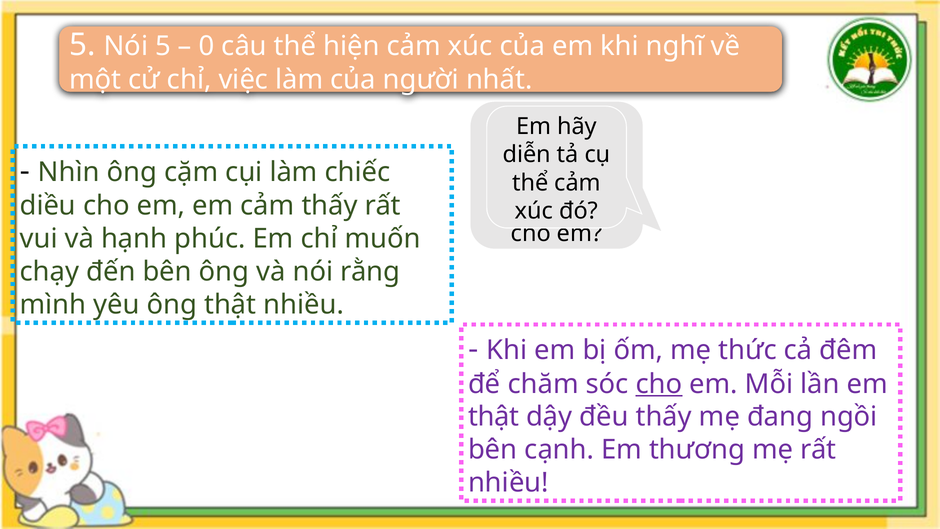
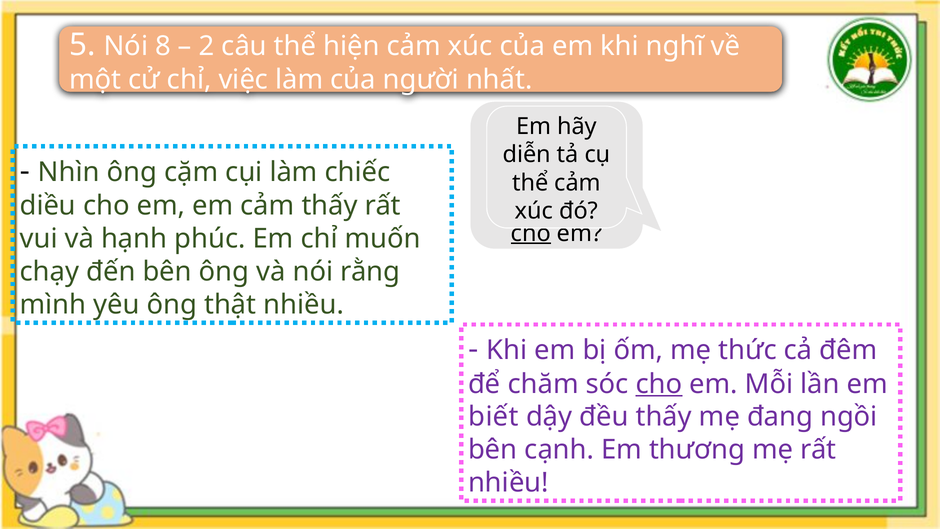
Nói 5: 5 -> 8
0: 0 -> 2
cho at (531, 233) underline: none -> present
thật at (494, 417): thật -> biết
